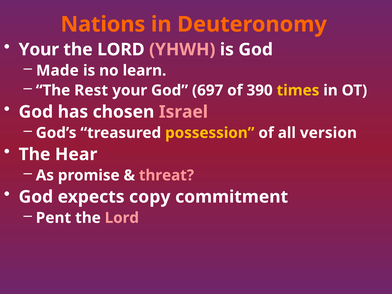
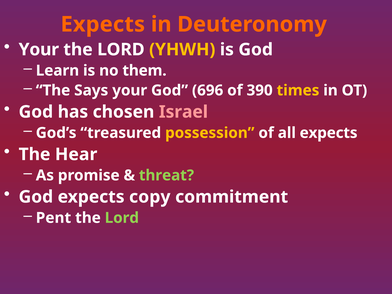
Nations at (103, 24): Nations -> Expects
YHWH colour: pink -> yellow
Made: Made -> Learn
learn: learn -> them
Rest: Rest -> Says
697: 697 -> 696
all version: version -> expects
threat colour: pink -> light green
Lord at (122, 218) colour: pink -> light green
